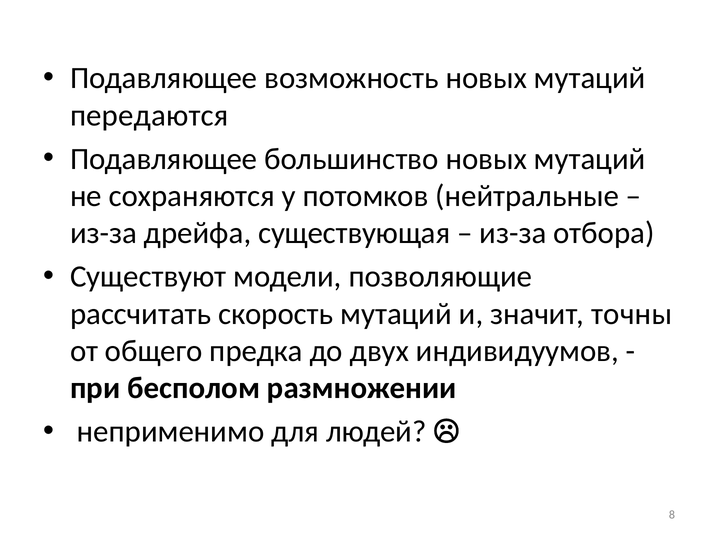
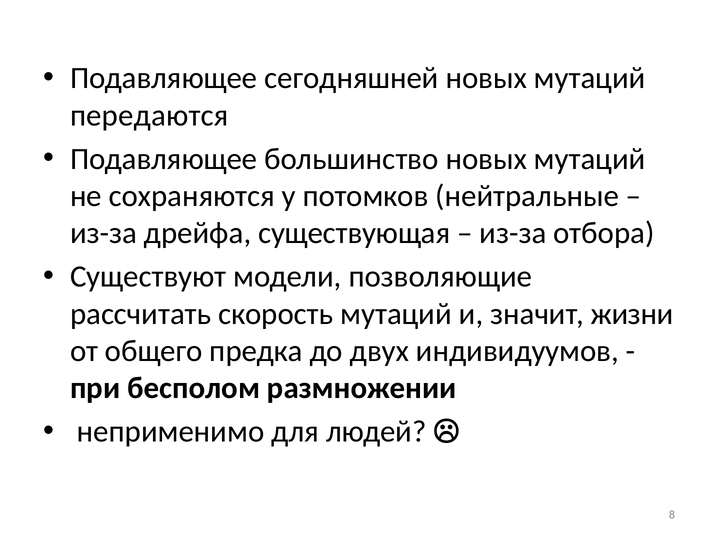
возможность: возможность -> сегодняшней
точны: точны -> жизни
